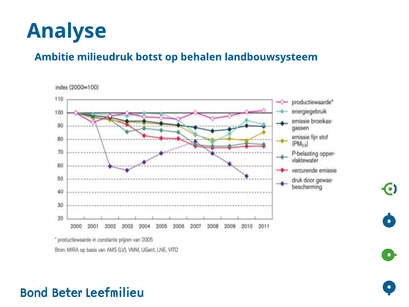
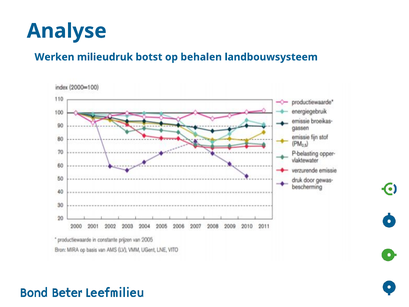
Ambitie: Ambitie -> Werken
